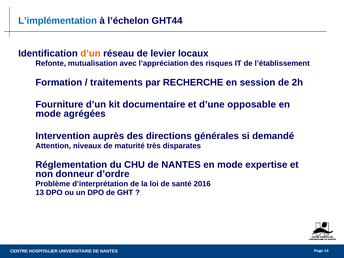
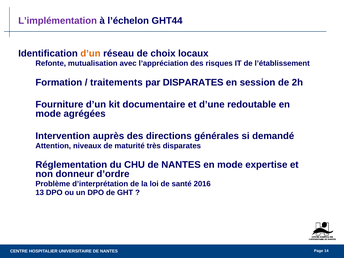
L’implémentation colour: blue -> purple
levier: levier -> choix
par RECHERCHE: RECHERCHE -> DISPARATES
opposable: opposable -> redoutable
